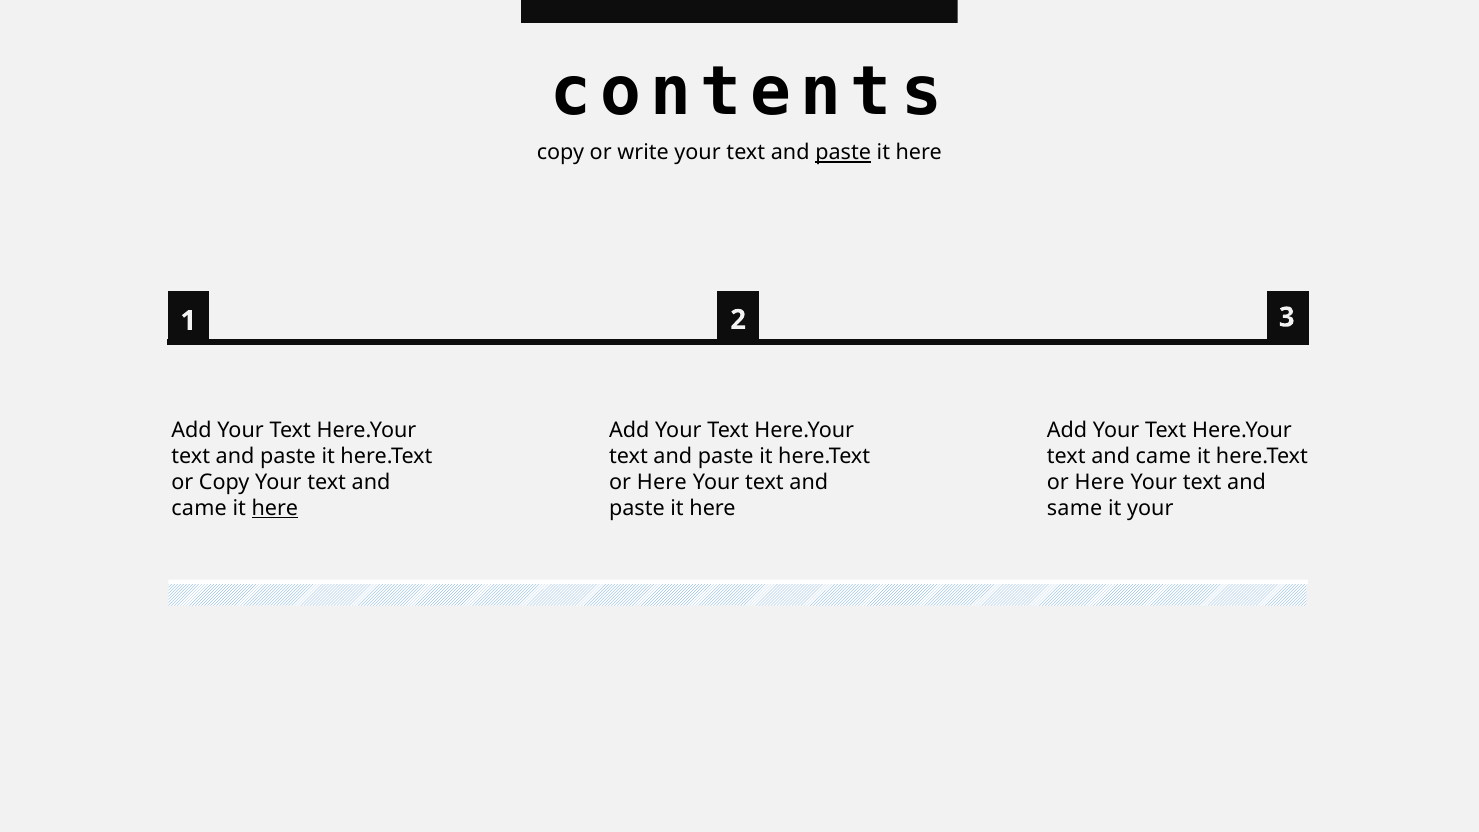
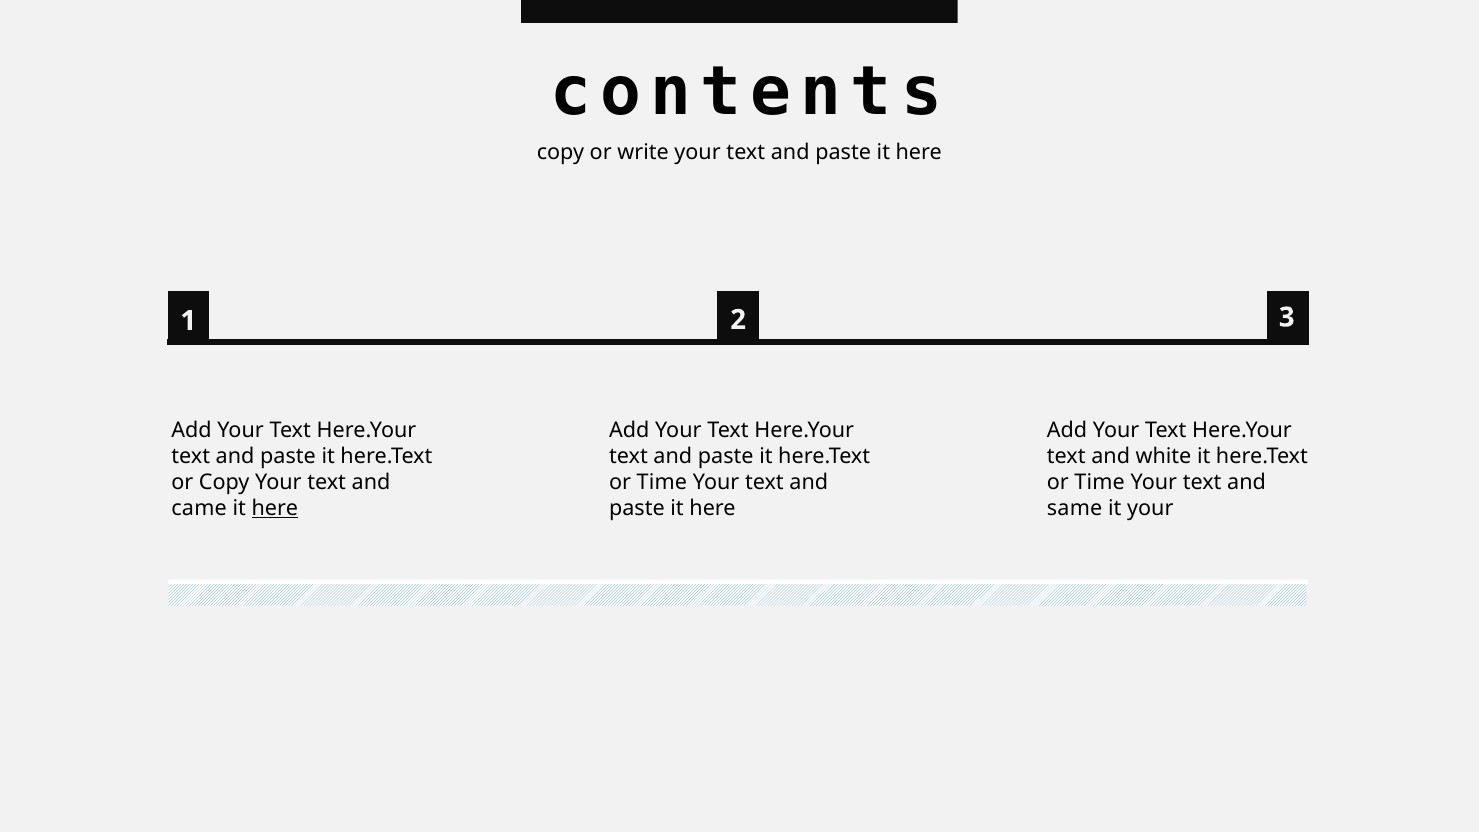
paste at (843, 153) underline: present -> none
came at (1163, 456): came -> white
Here at (662, 482): Here -> Time
Here at (1100, 482): Here -> Time
